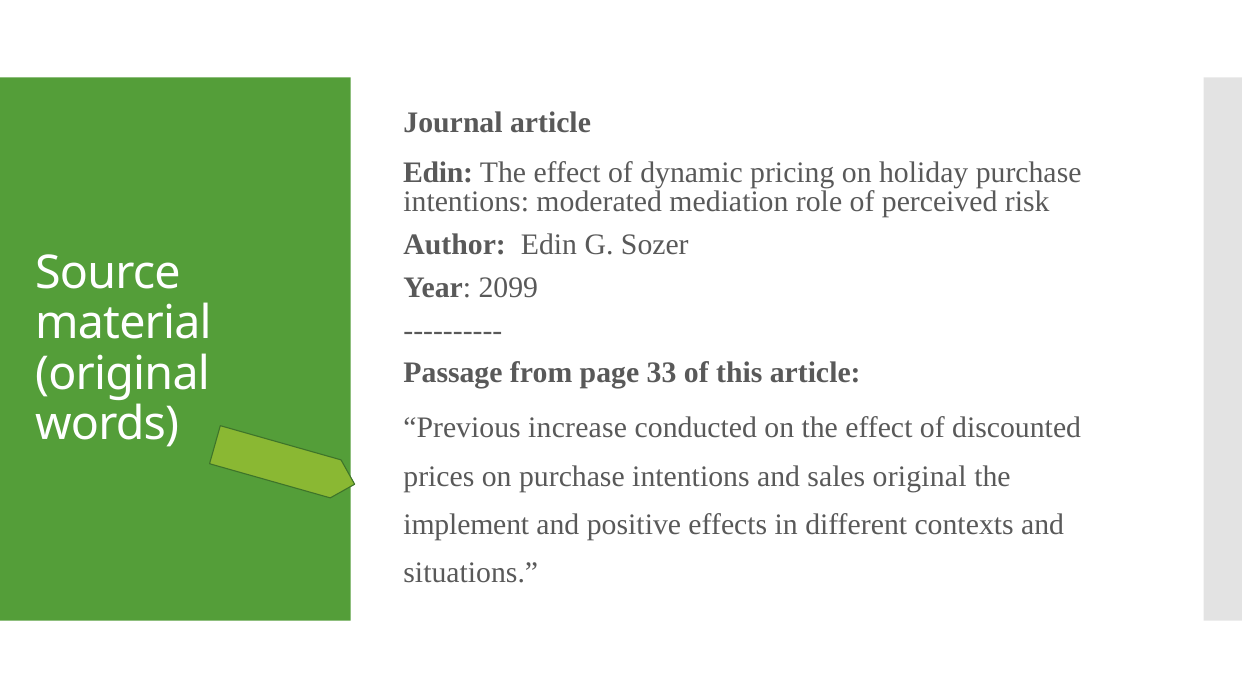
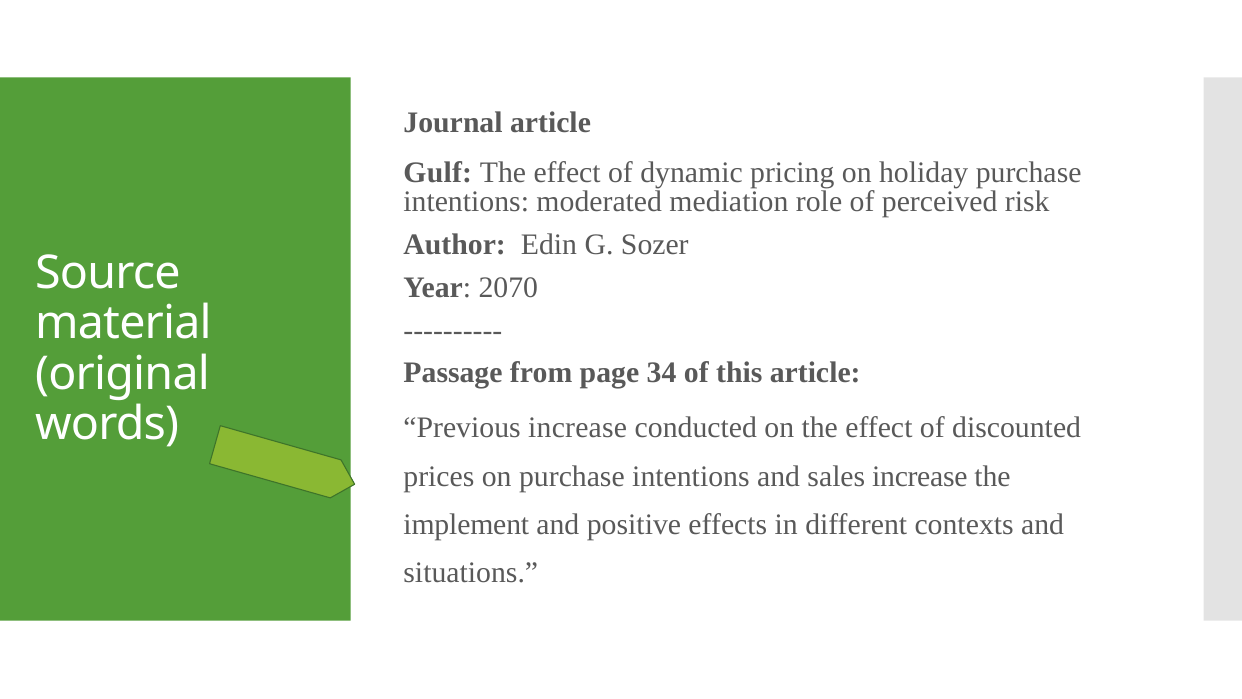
Edin at (438, 173): Edin -> Gulf
2099: 2099 -> 2070
33: 33 -> 34
sales original: original -> increase
